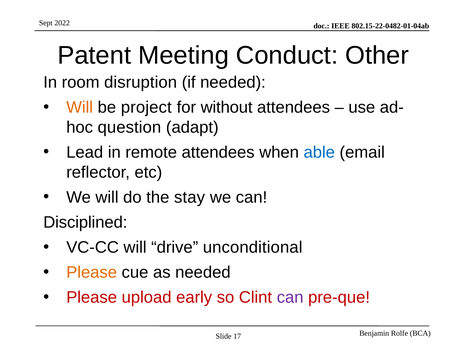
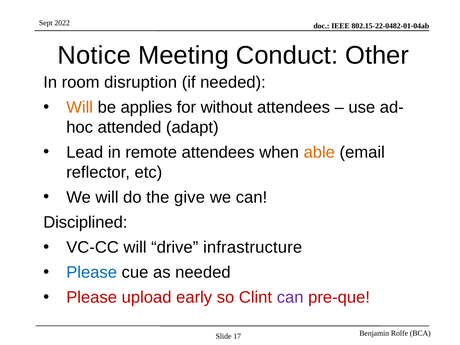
Patent: Patent -> Notice
project: project -> applies
question: question -> attended
able colour: blue -> orange
stay: stay -> give
unconditional: unconditional -> infrastructure
Please at (92, 272) colour: orange -> blue
